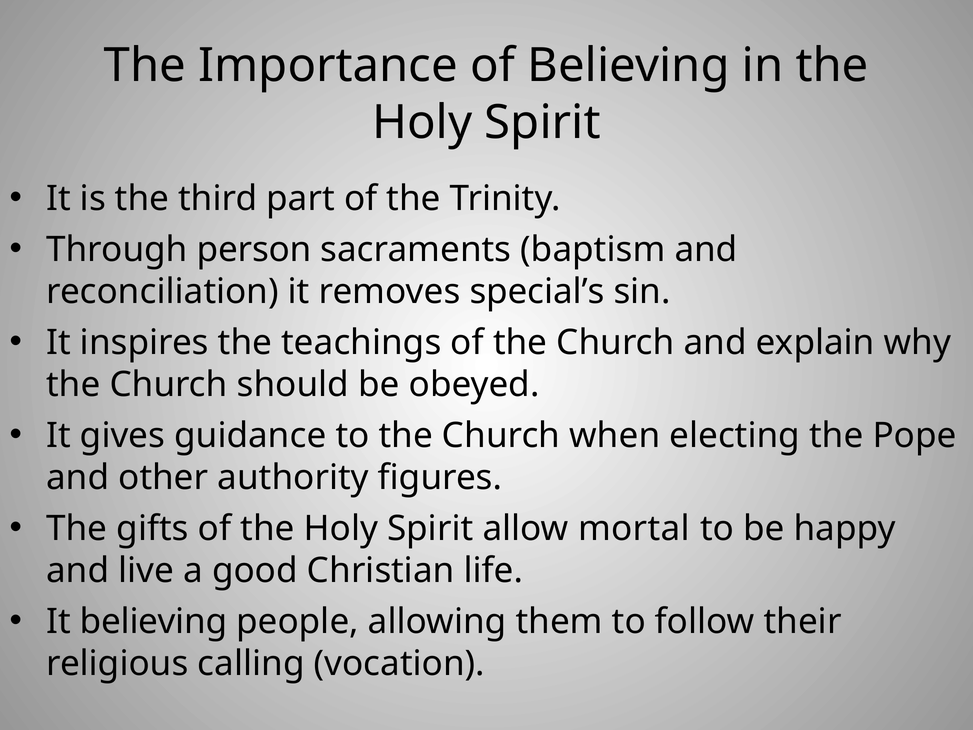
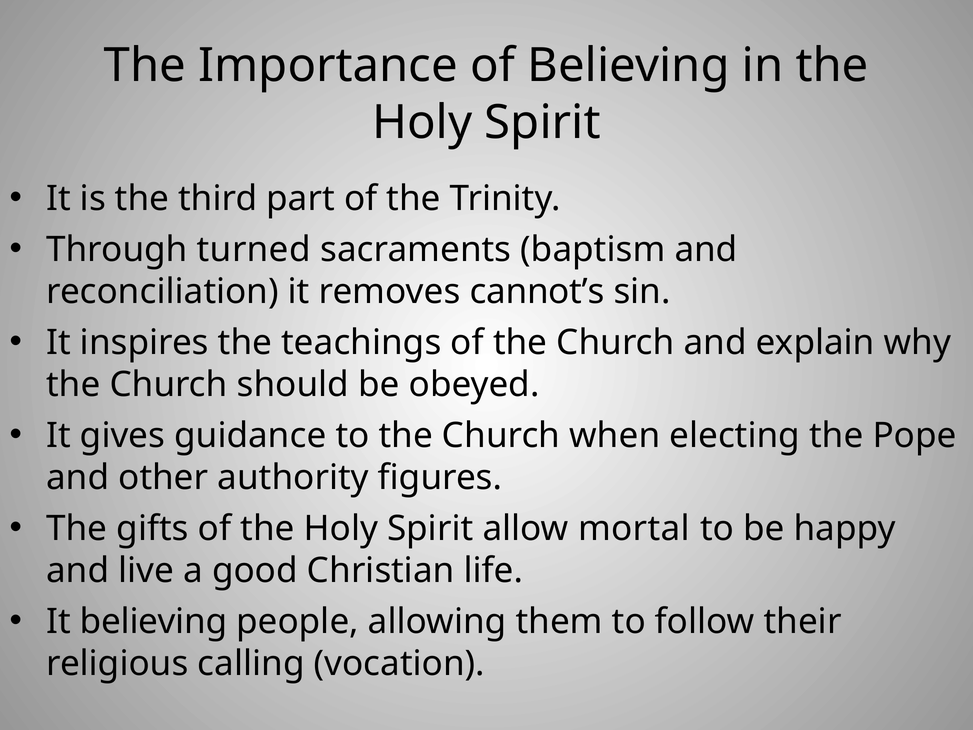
person: person -> turned
special’s: special’s -> cannot’s
